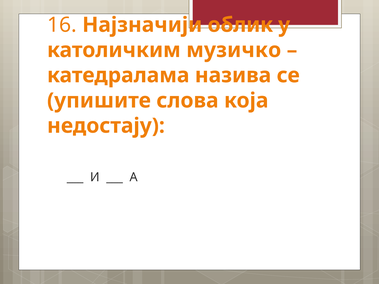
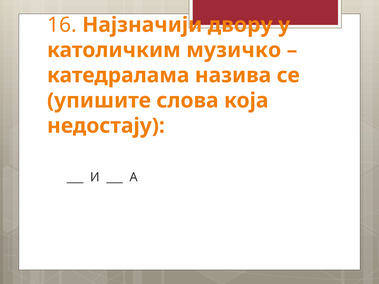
облик: облик -> двору
